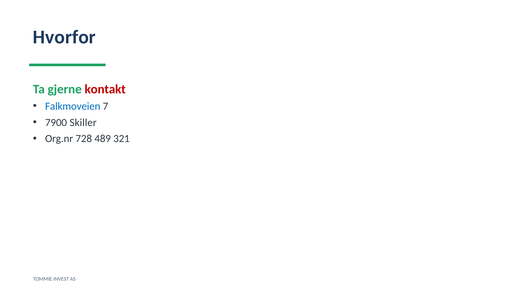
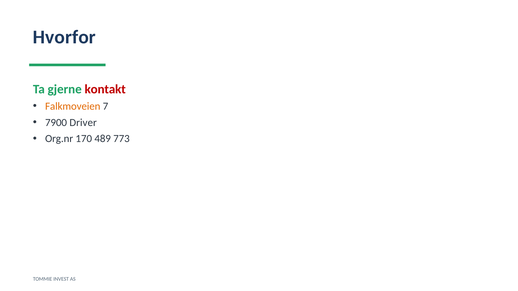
Falkmoveien colour: blue -> orange
Skiller: Skiller -> Driver
728: 728 -> 170
321: 321 -> 773
